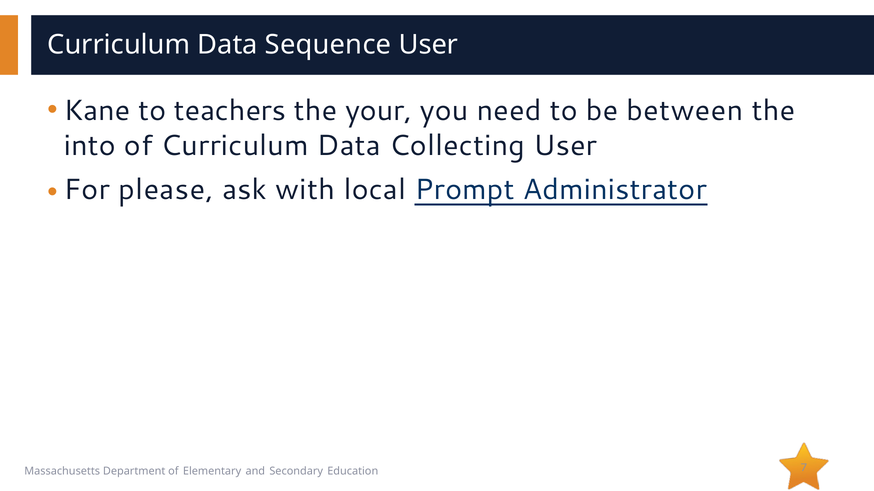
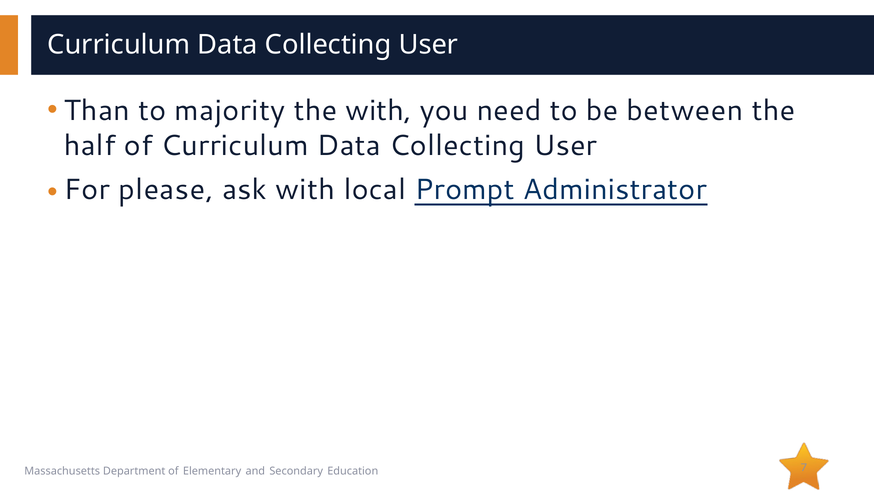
Sequence at (328, 45): Sequence -> Collecting
Kane: Kane -> Than
teachers: teachers -> majority
the your: your -> with
into: into -> half
